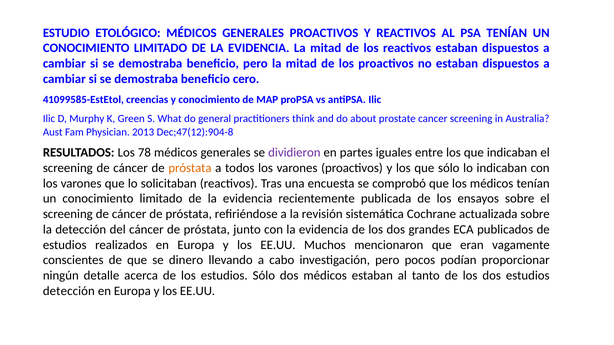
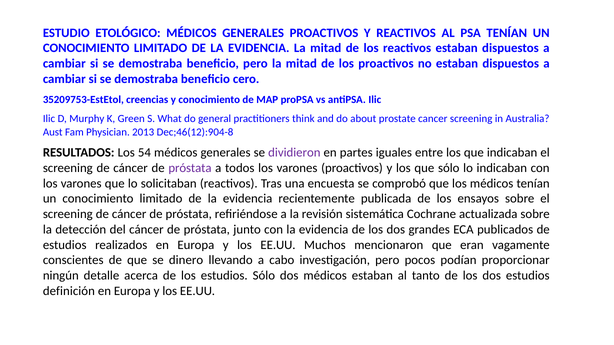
41099585-EstEtol: 41099585-EstEtol -> 35209753-EstEtol
Dec;47(12):904-8: Dec;47(12):904-8 -> Dec;46(12):904-8
78: 78 -> 54
próstata at (190, 168) colour: orange -> purple
detección at (69, 291): detección -> definición
